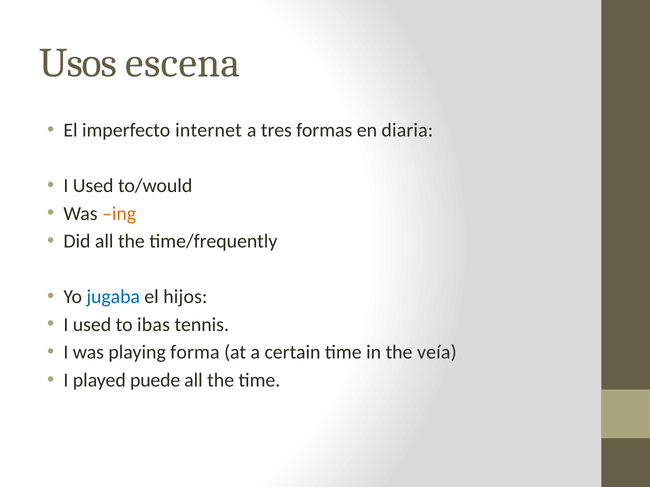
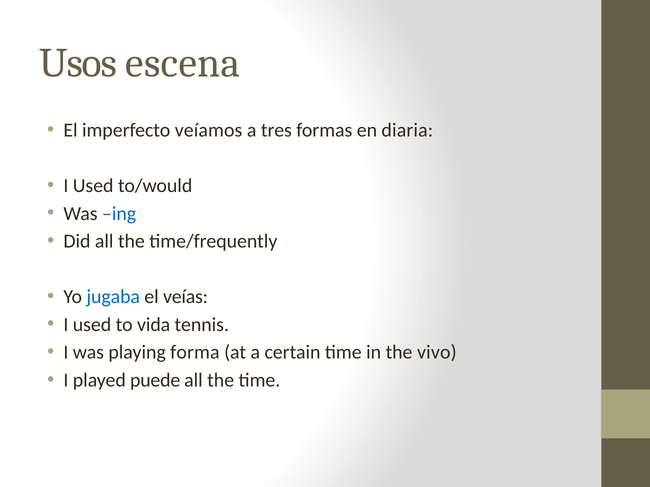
internet: internet -> veíamos
ing colour: orange -> blue
hijos: hijos -> veías
ibas: ibas -> vida
veía: veía -> vivo
